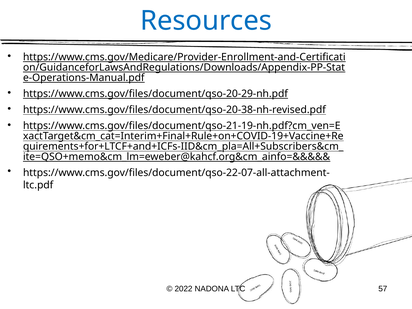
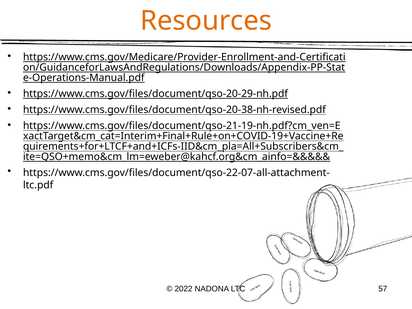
Resources colour: blue -> orange
